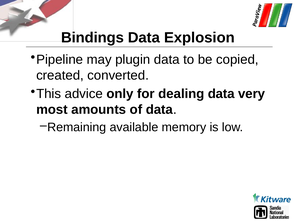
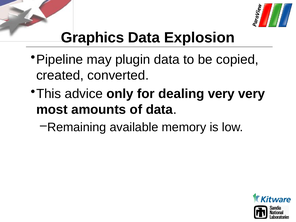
Bindings: Bindings -> Graphics
dealing data: data -> very
